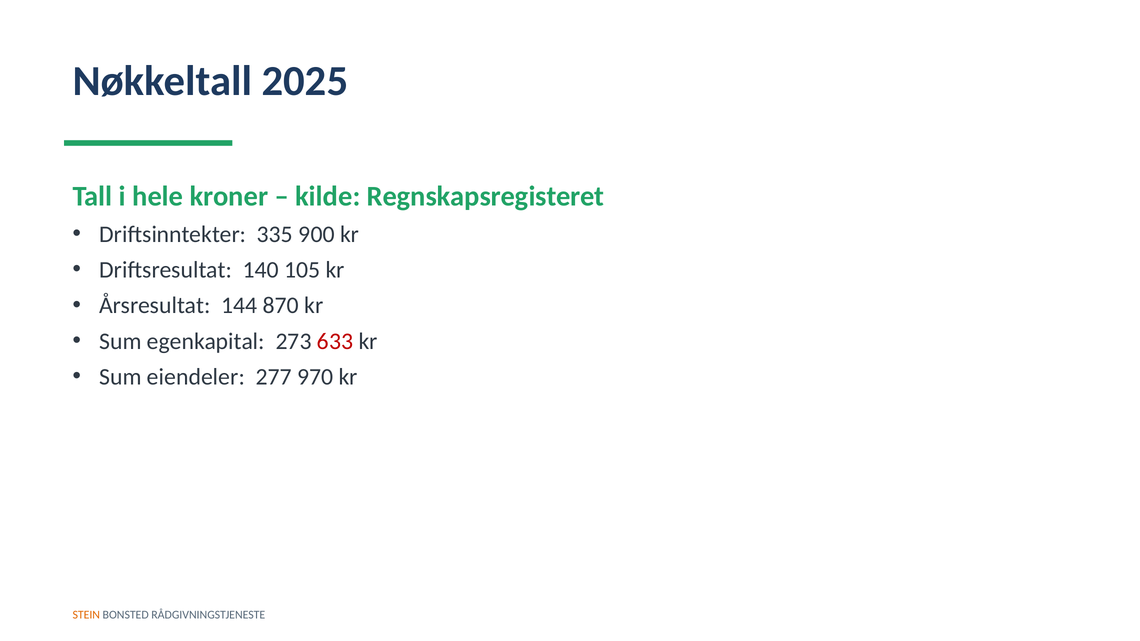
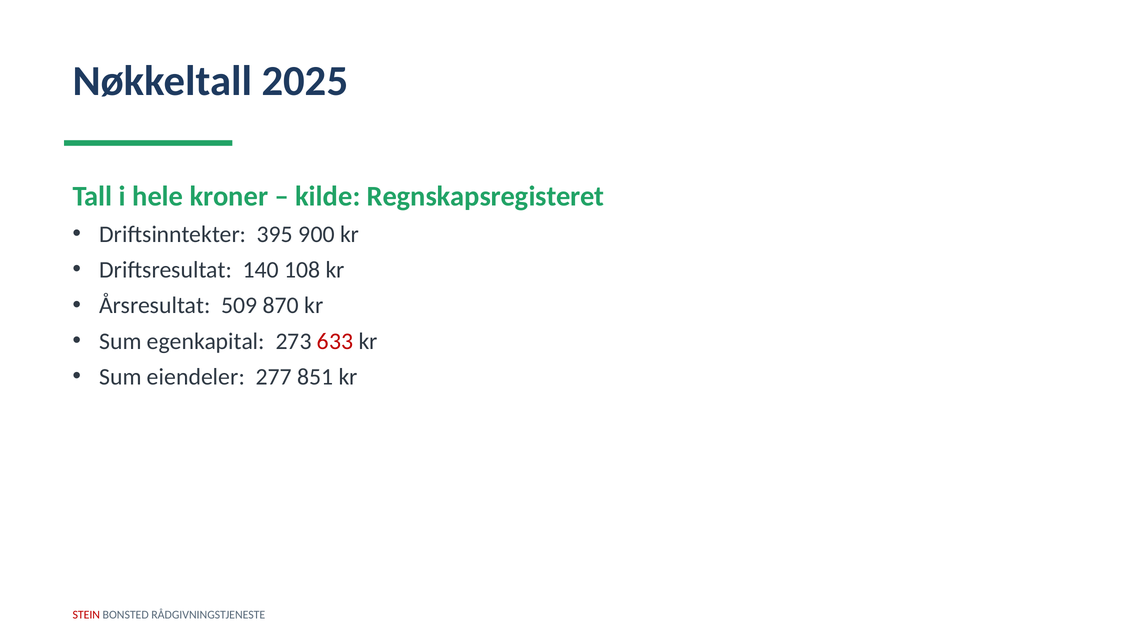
335: 335 -> 395
105: 105 -> 108
144: 144 -> 509
970: 970 -> 851
STEIN colour: orange -> red
